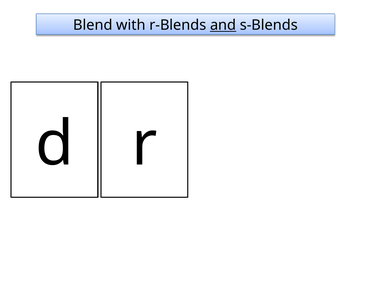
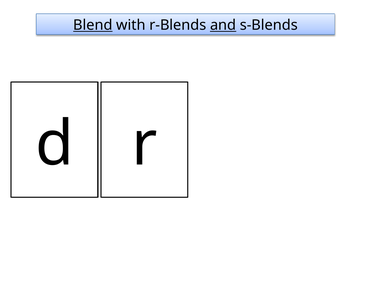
Blend underline: none -> present
